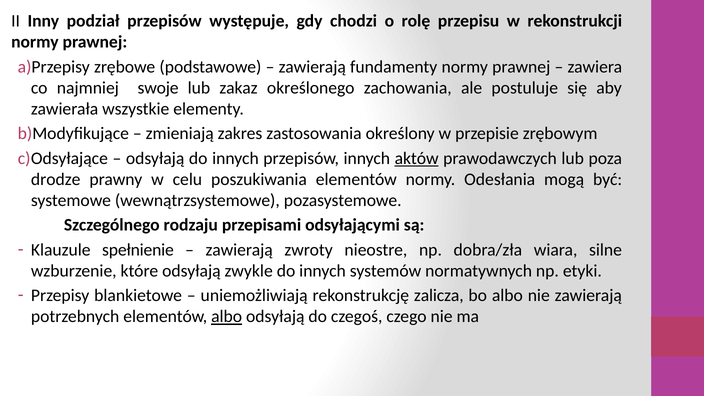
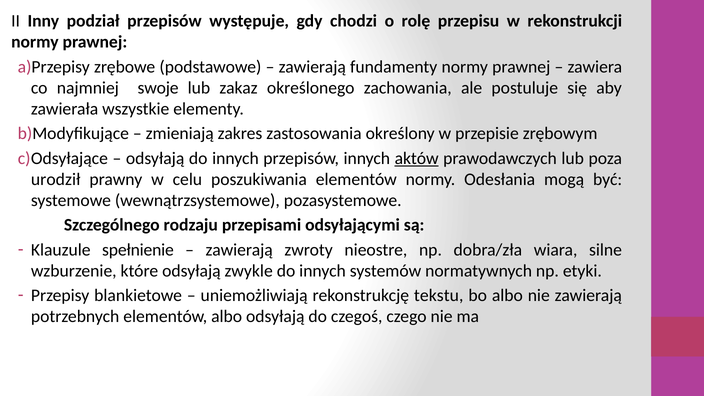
drodze: drodze -> urodził
zalicza: zalicza -> tekstu
albo at (227, 317) underline: present -> none
